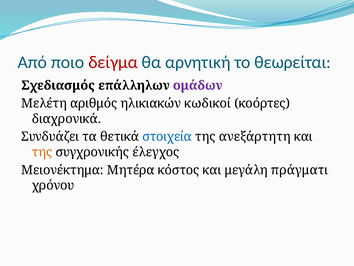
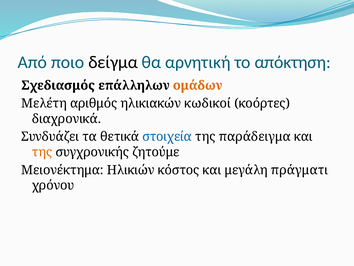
δείγμα colour: red -> black
θεωρείται: θεωρείται -> απόκτηση
ομάδων colour: purple -> orange
ανεξάρτητη: ανεξάρτητη -> παράδειγμα
έλεγχος: έλεγχος -> ζητούμε
Μητέρα: Μητέρα -> Ηλικιών
